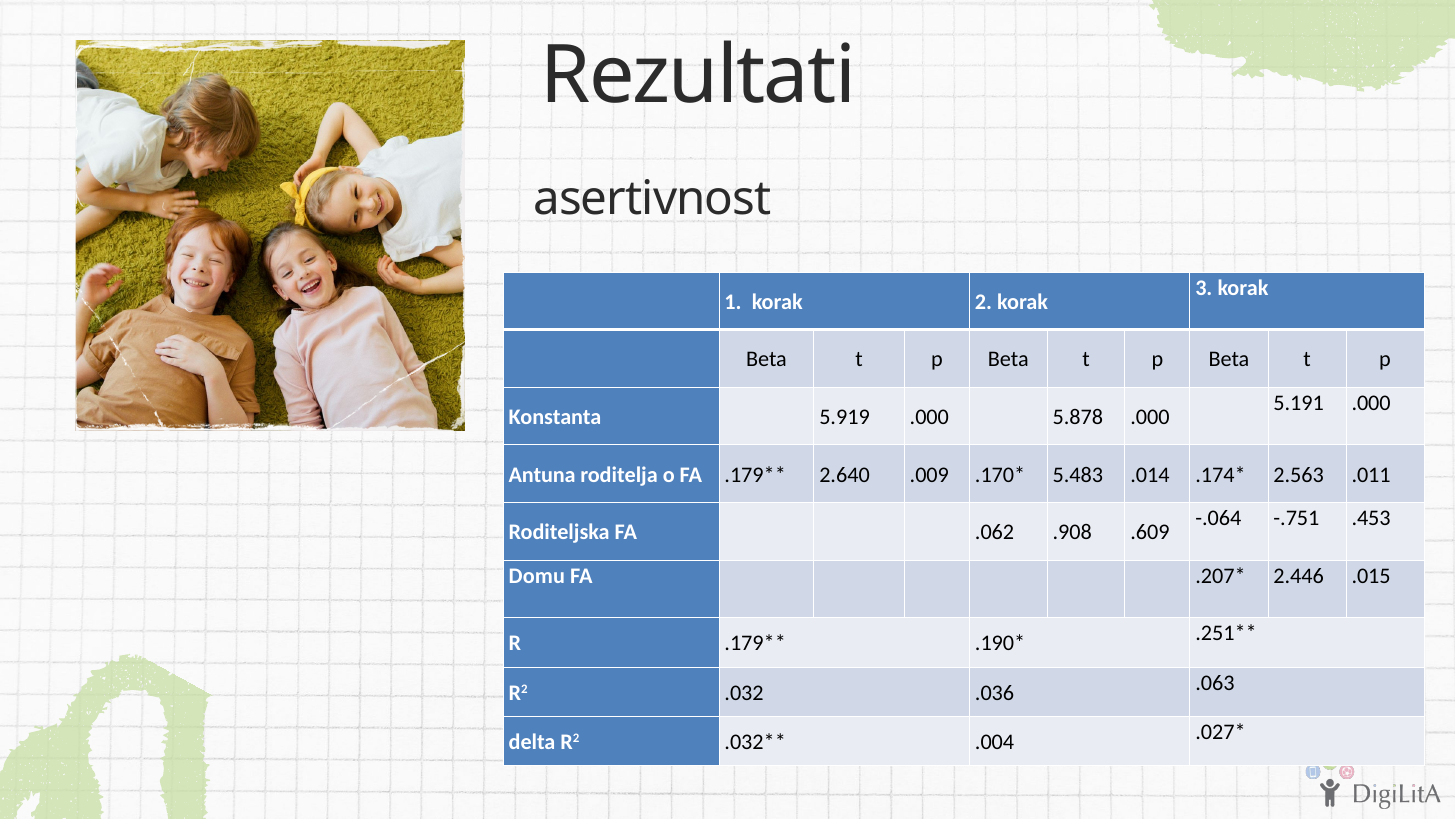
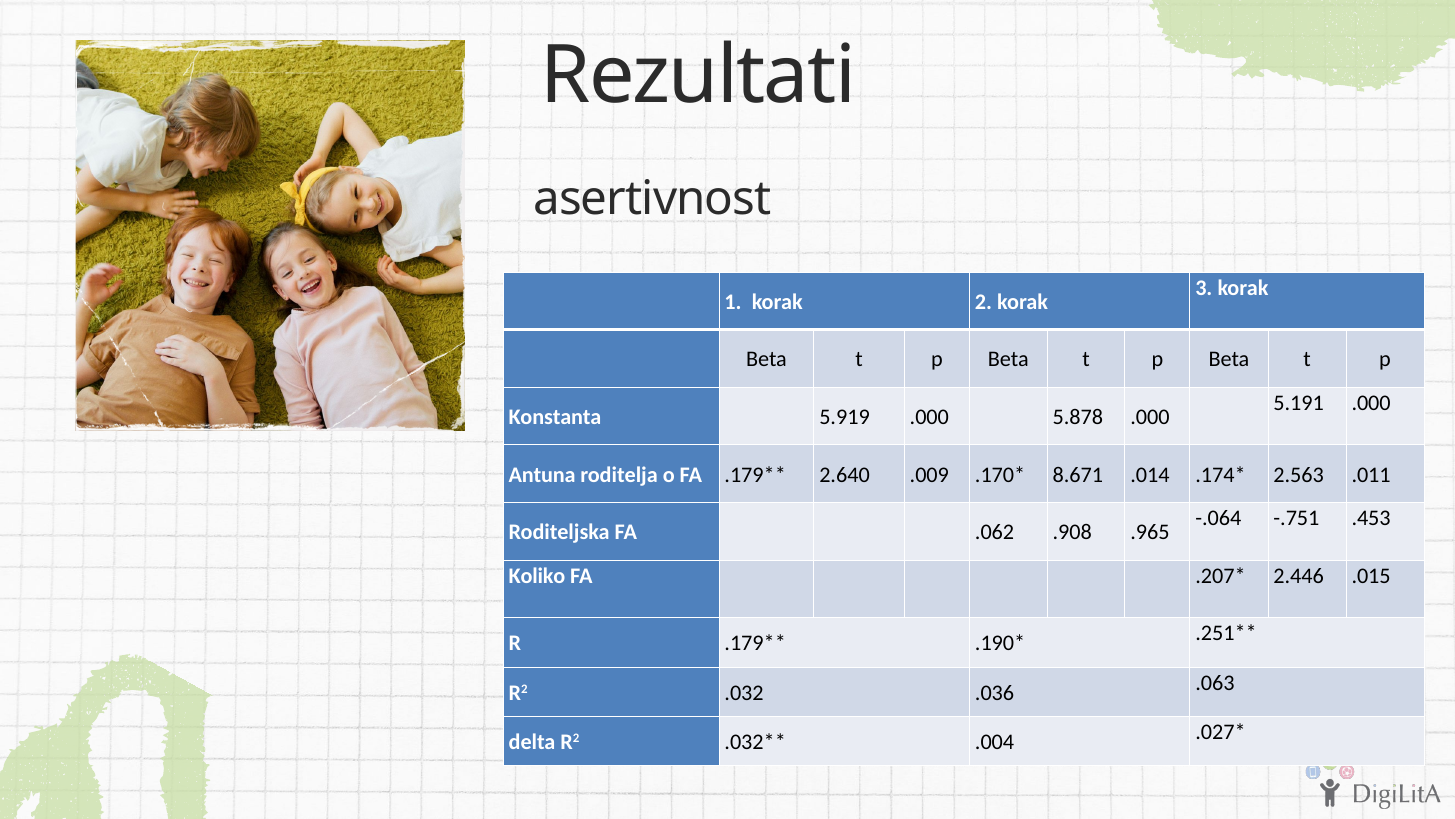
5.483: 5.483 -> 8.671
.609: .609 -> .965
Domu: Domu -> Koliko
